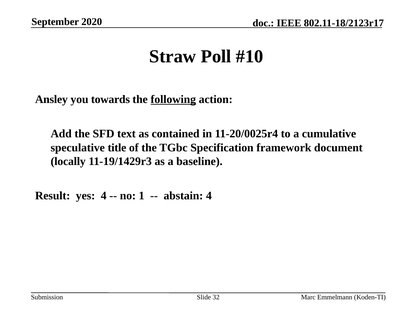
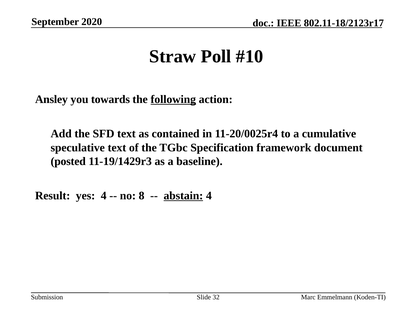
speculative title: title -> text
locally: locally -> posted
1: 1 -> 8
abstain underline: none -> present
